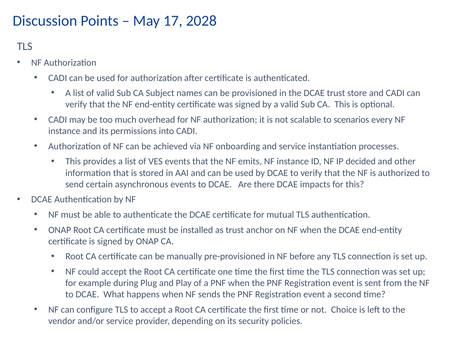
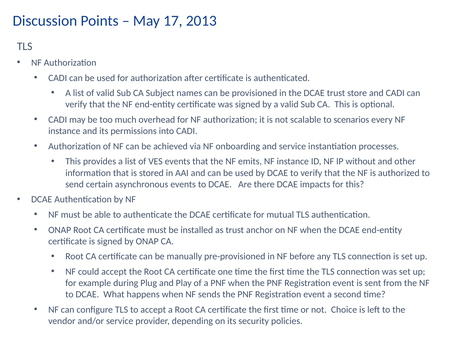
2028: 2028 -> 2013
decided: decided -> without
